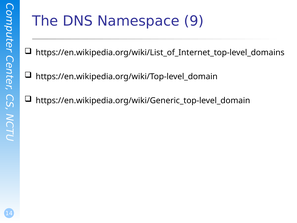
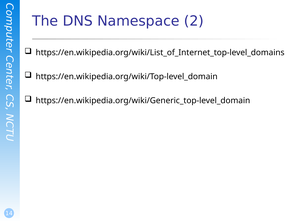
9: 9 -> 2
